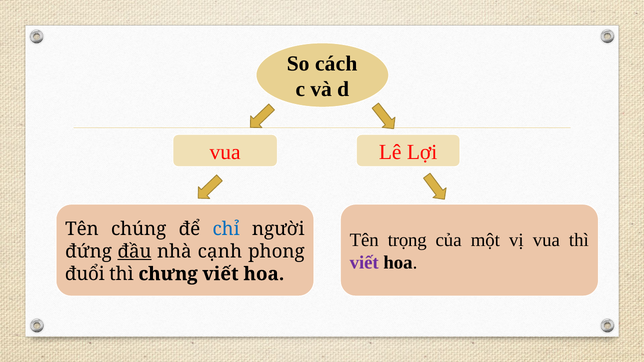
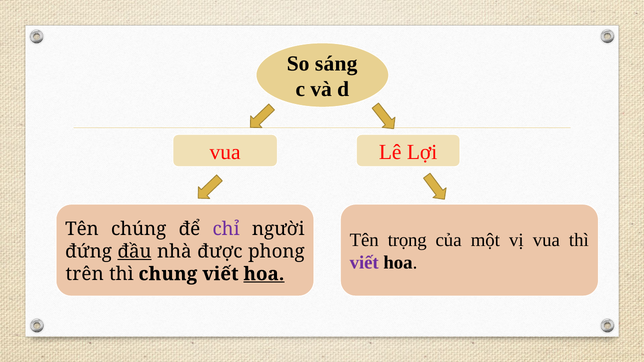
cách: cách -> sáng
chỉ colour: blue -> purple
cạnh: cạnh -> được
đuổi: đuổi -> trên
chưng: chưng -> chung
hoa at (264, 274) underline: none -> present
